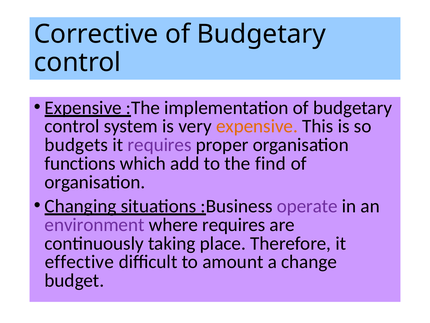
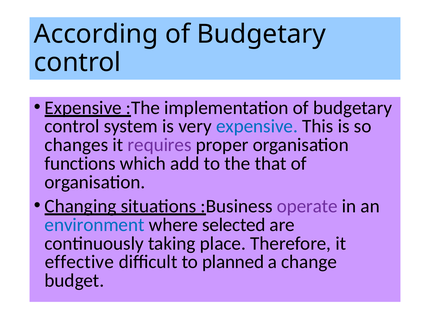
Corrective: Corrective -> According
expensive at (257, 126) colour: orange -> blue
budgets: budgets -> changes
find: find -> that
environment colour: purple -> blue
where requires: requires -> selected
amount: amount -> planned
